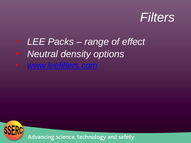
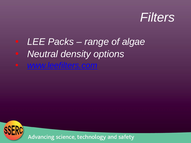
effect: effect -> algae
